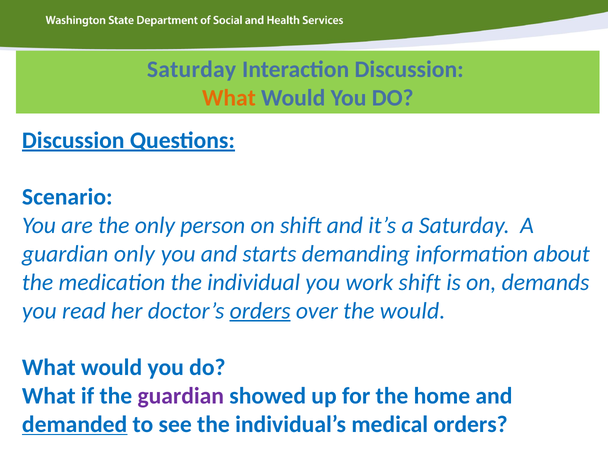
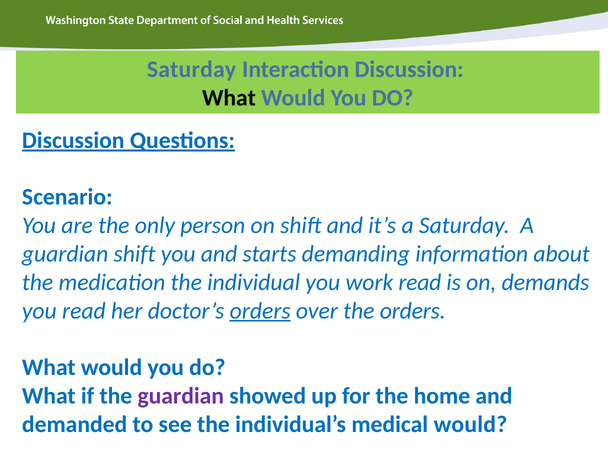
What at (229, 98) colour: orange -> black
guardian only: only -> shift
work shift: shift -> read
the would: would -> orders
demanded underline: present -> none
medical orders: orders -> would
